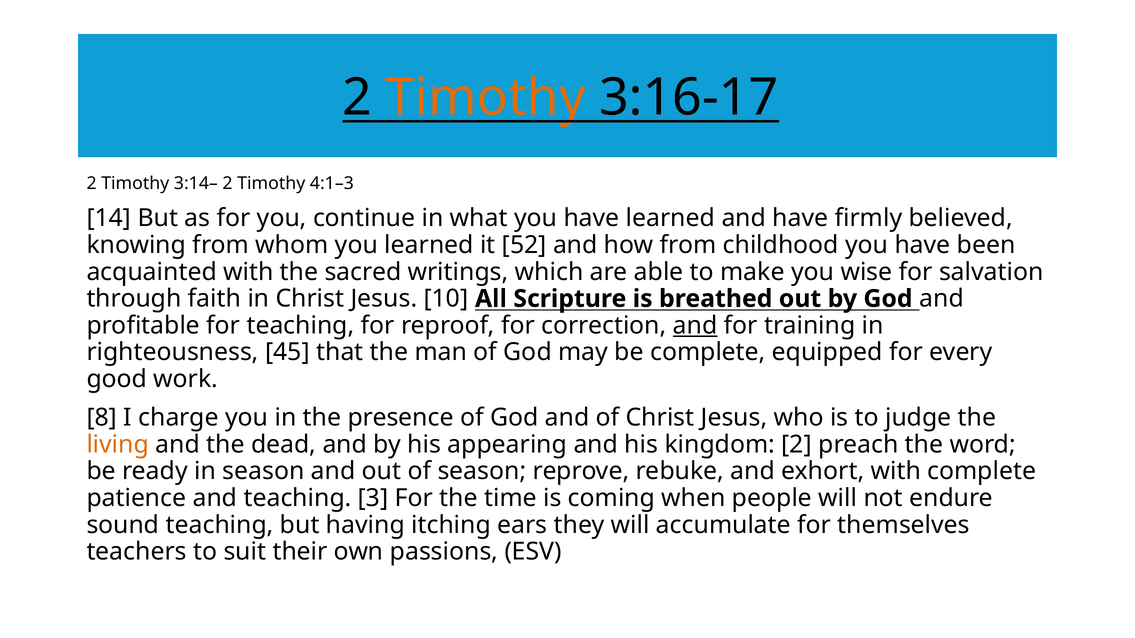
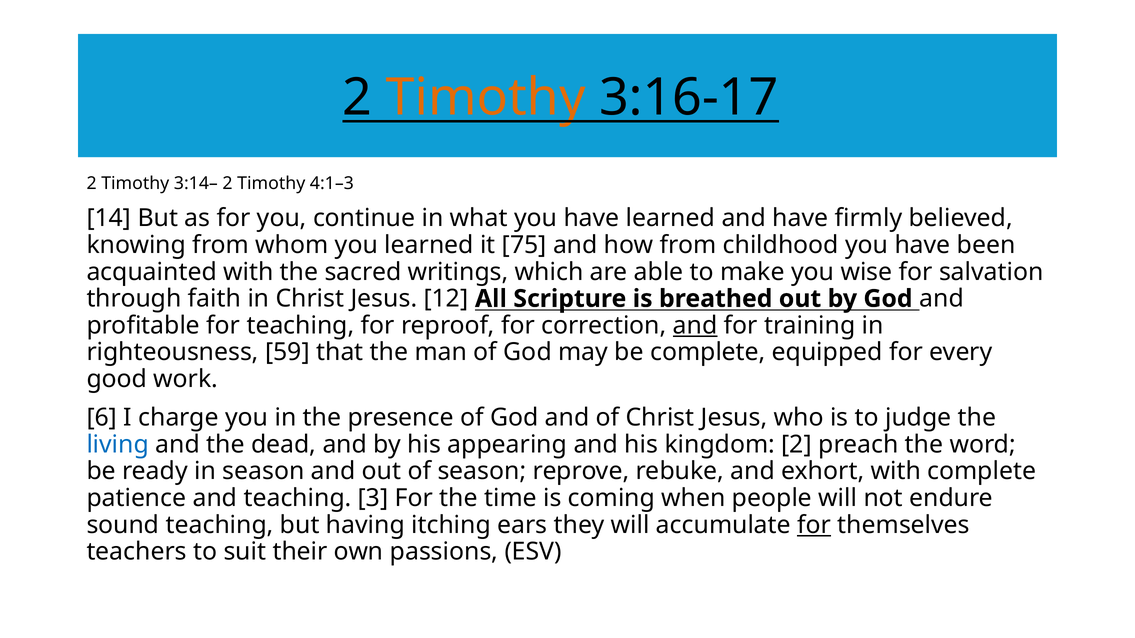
52: 52 -> 75
10: 10 -> 12
45: 45 -> 59
8: 8 -> 6
living colour: orange -> blue
for at (814, 525) underline: none -> present
